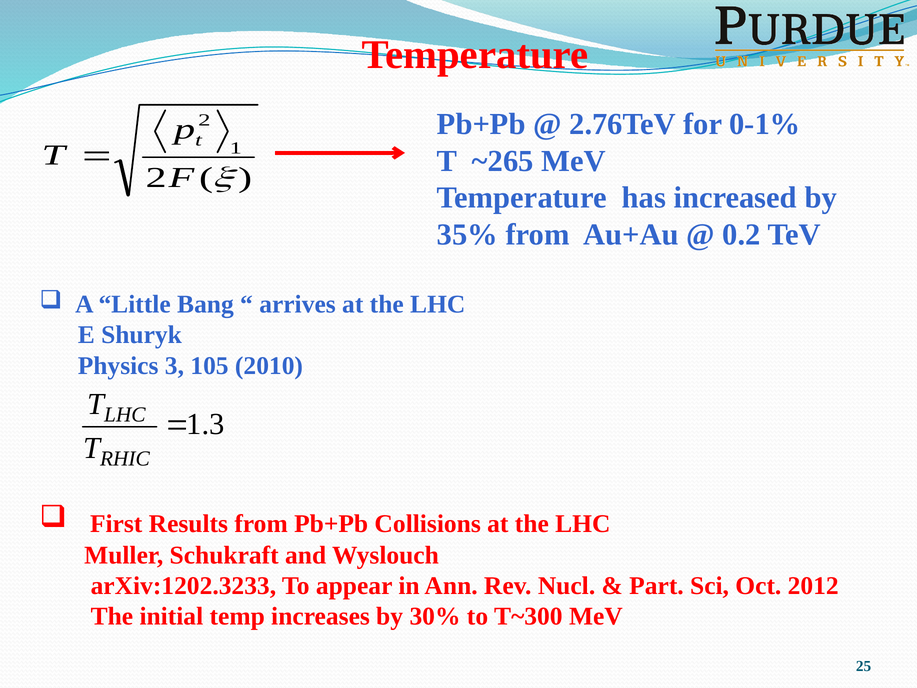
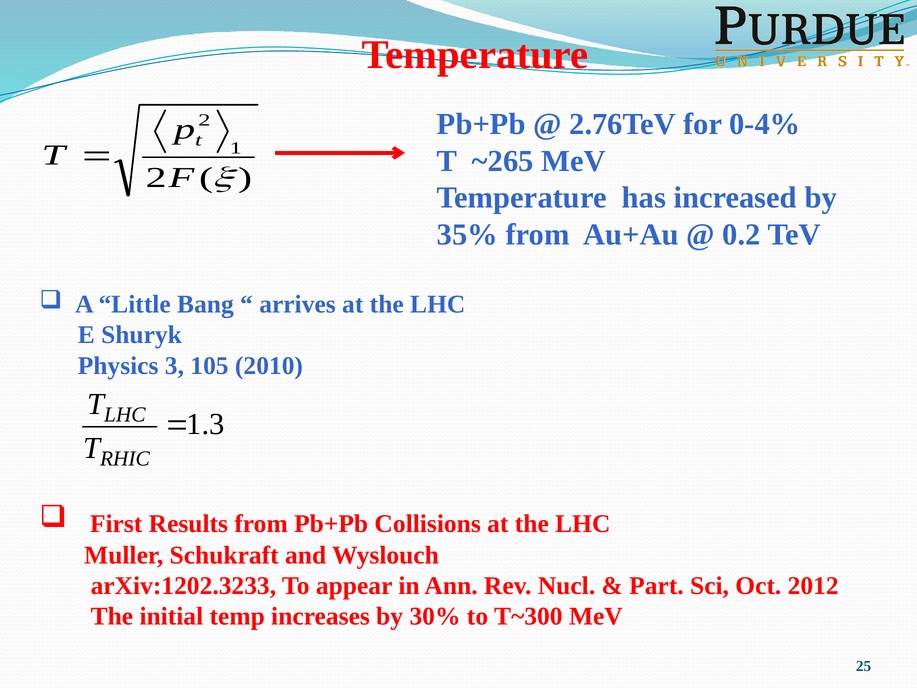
0-1%: 0-1% -> 0-4%
